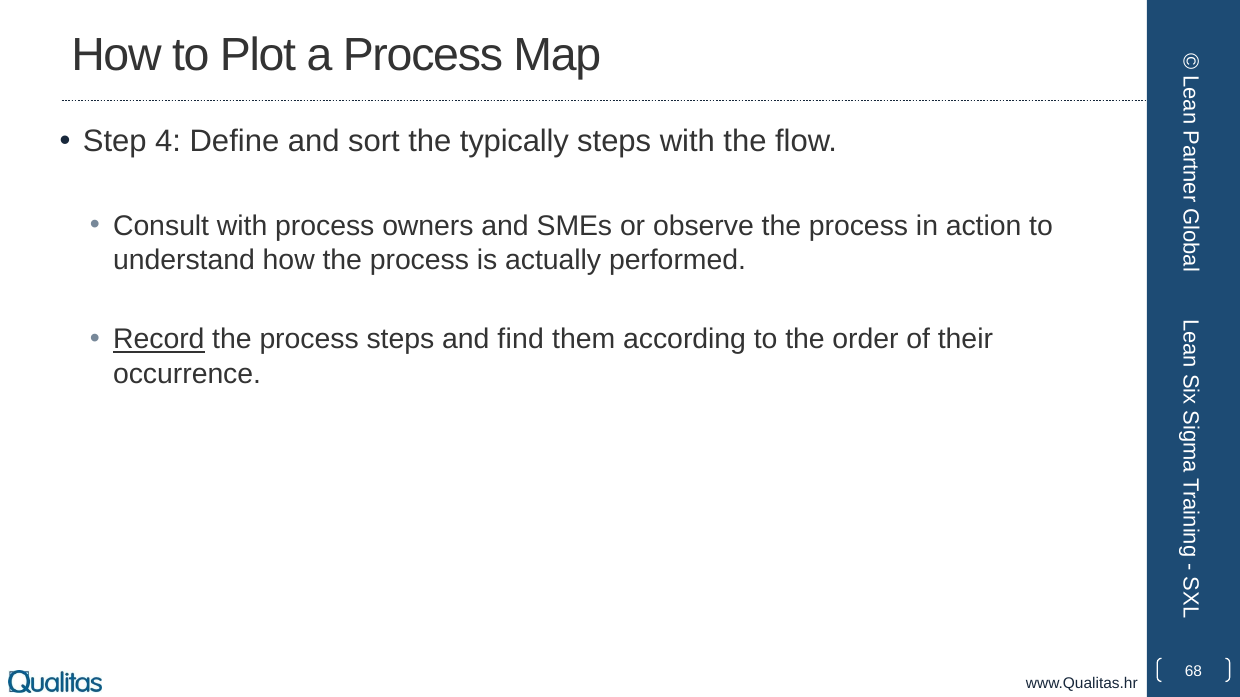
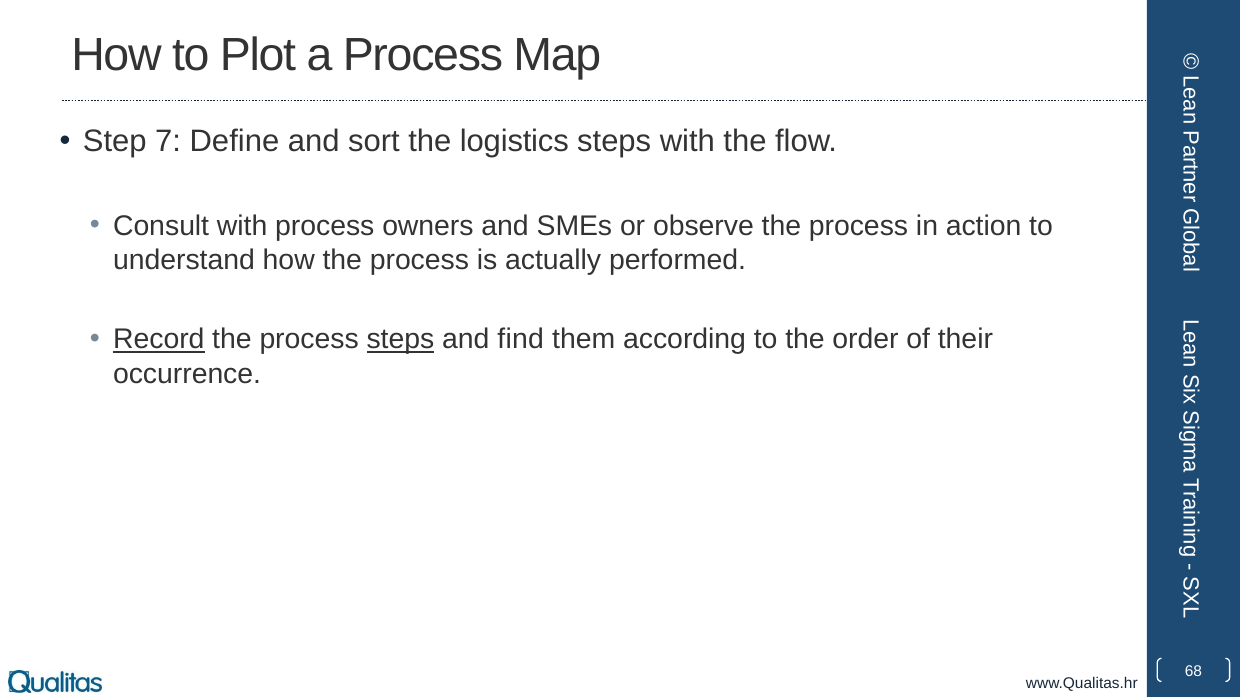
4: 4 -> 7
typically: typically -> logistics
steps at (400, 340) underline: none -> present
